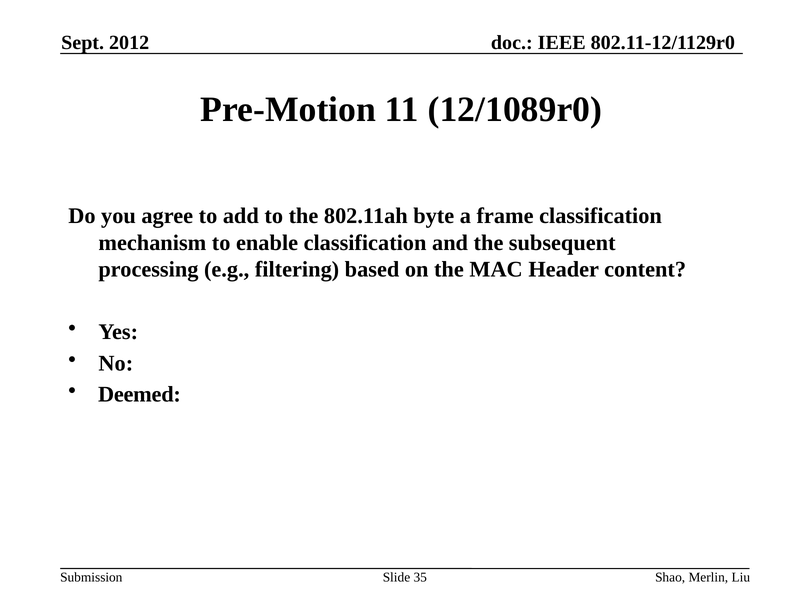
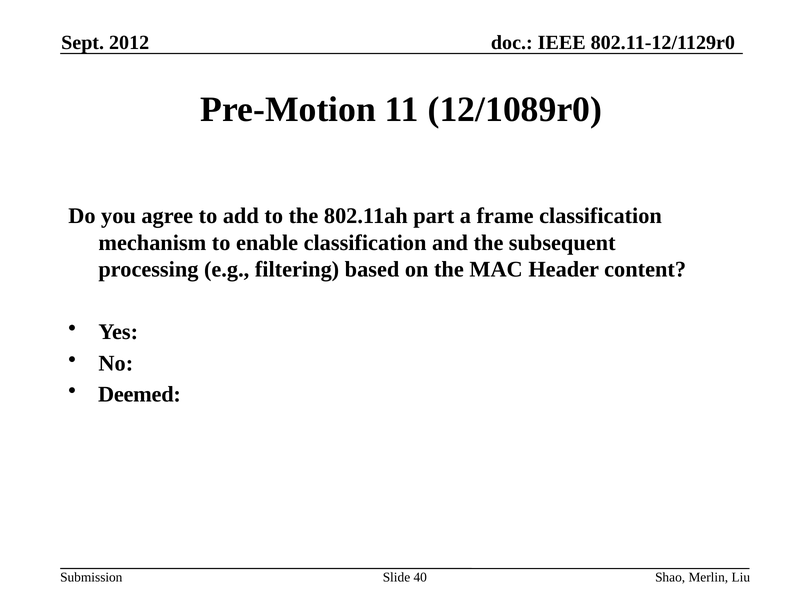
byte: byte -> part
35: 35 -> 40
